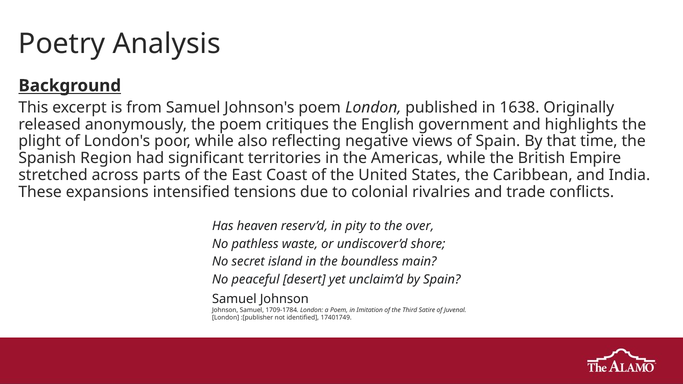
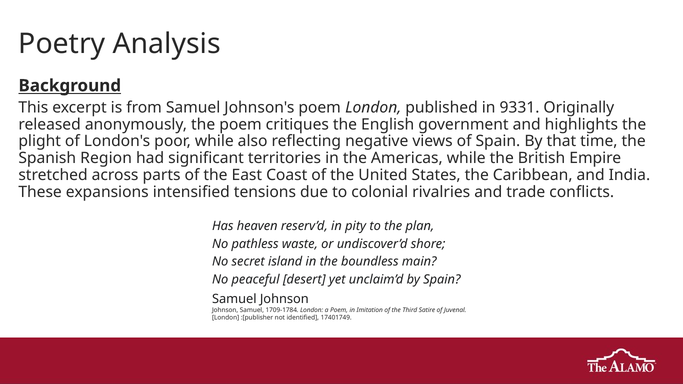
1638: 1638 -> 9331
over: over -> plan
